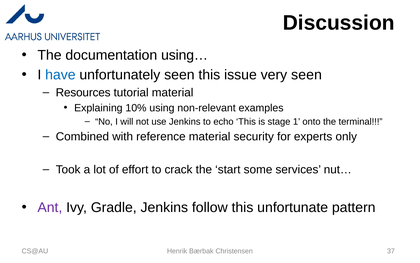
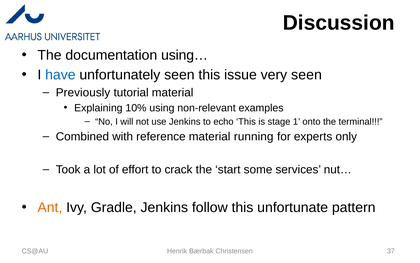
Resources: Resources -> Previously
security: security -> running
Ant colour: purple -> orange
